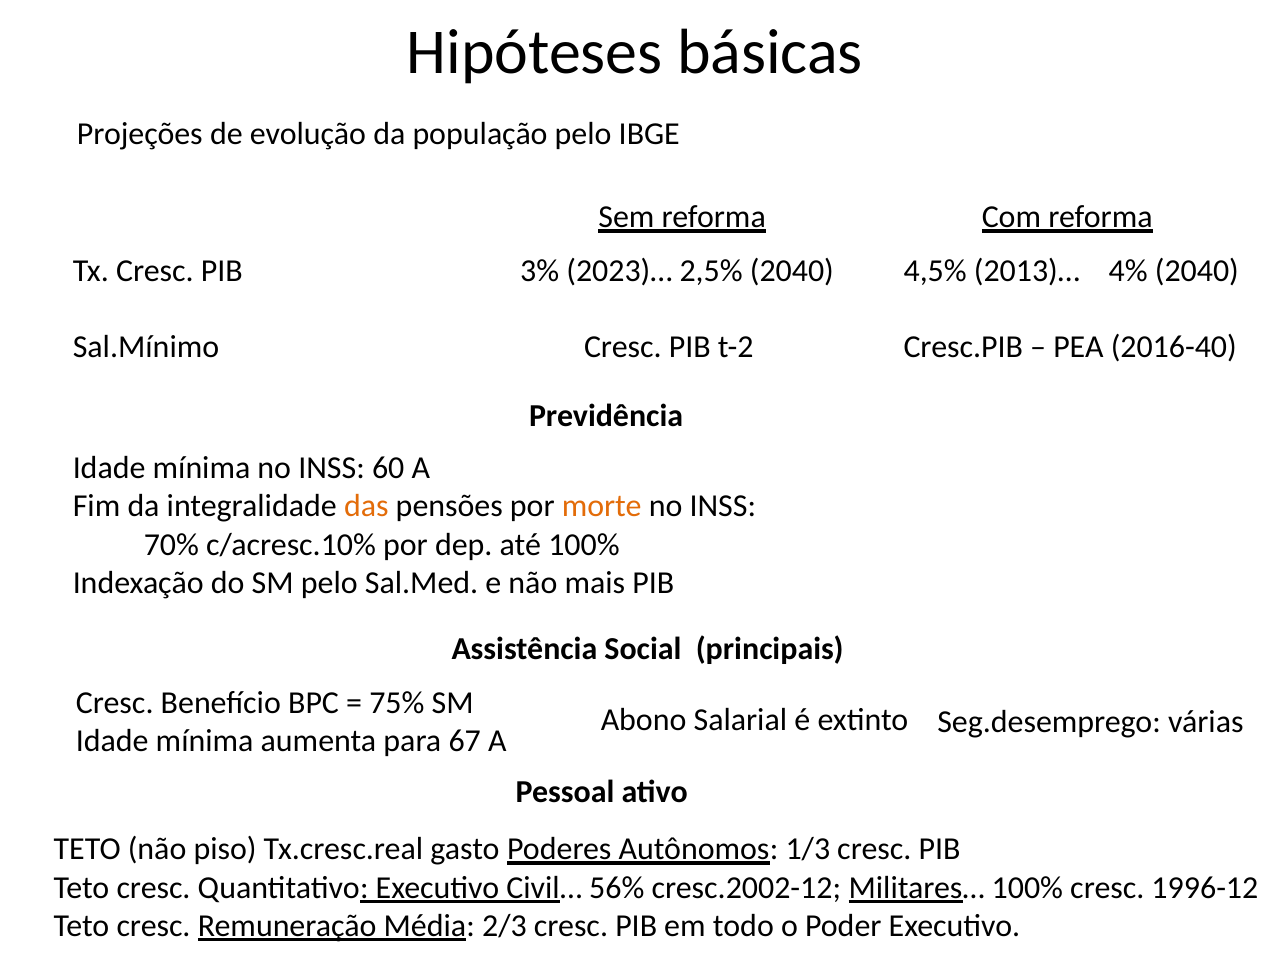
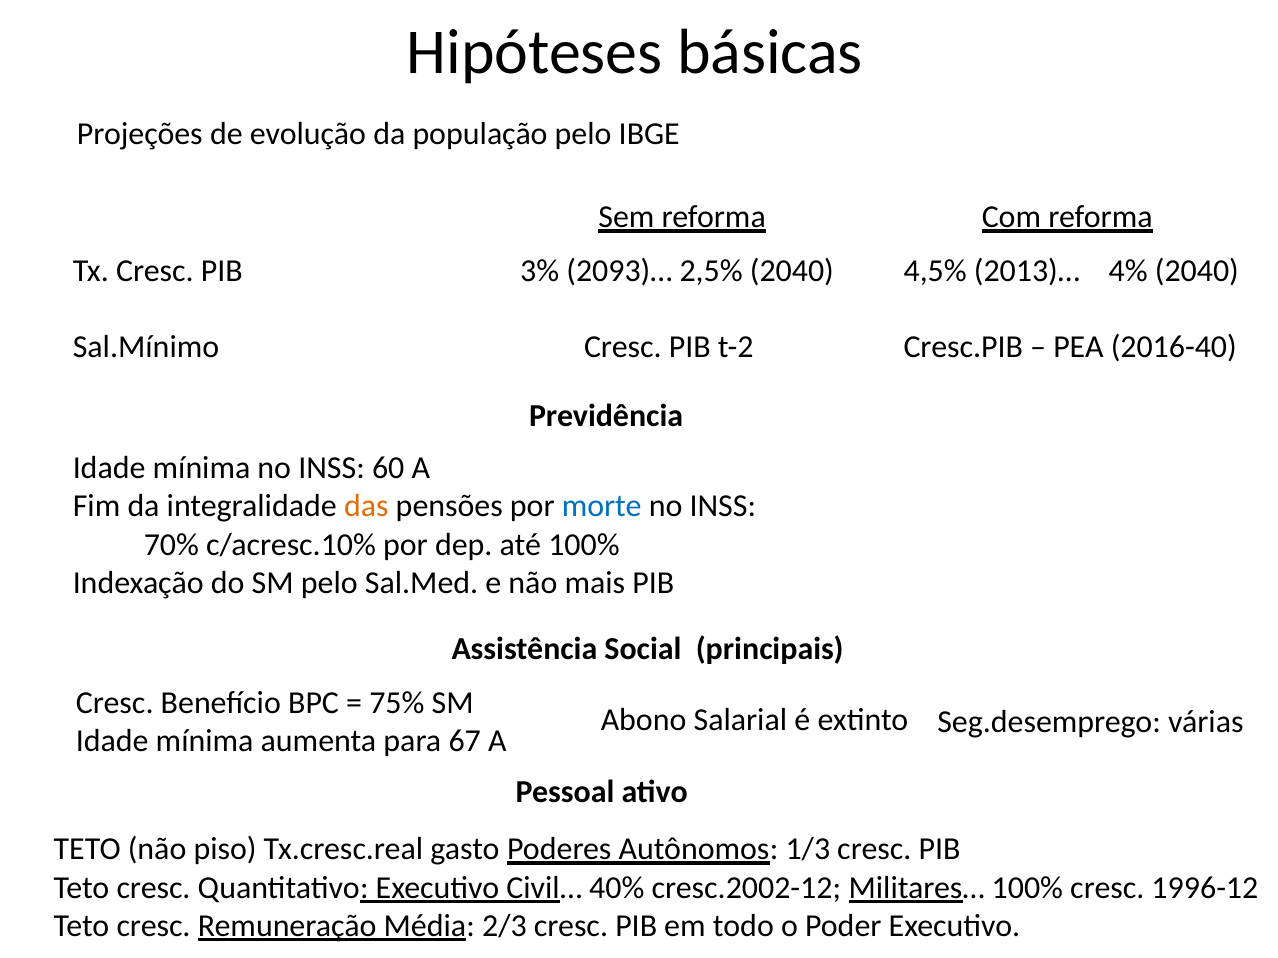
2023)…: 2023)… -> 2093)…
morte colour: orange -> blue
56%: 56% -> 40%
